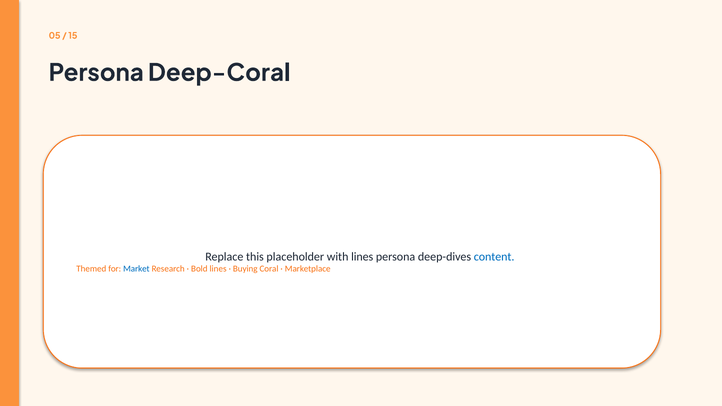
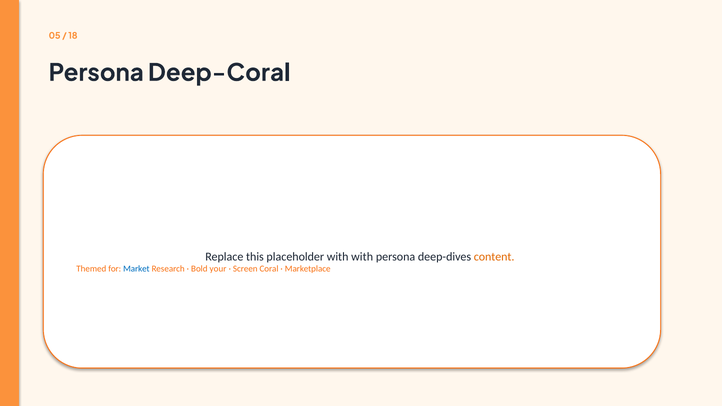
15: 15 -> 18
with lines: lines -> with
content colour: blue -> orange
Bold lines: lines -> your
Buying: Buying -> Screen
